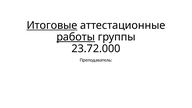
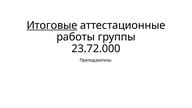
работы underline: present -> none
